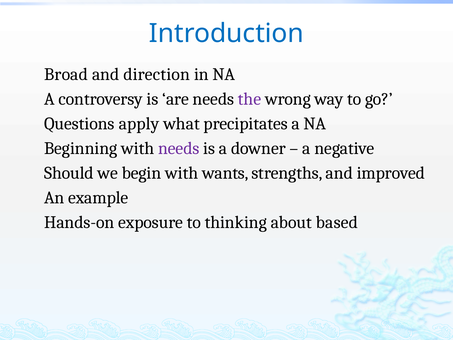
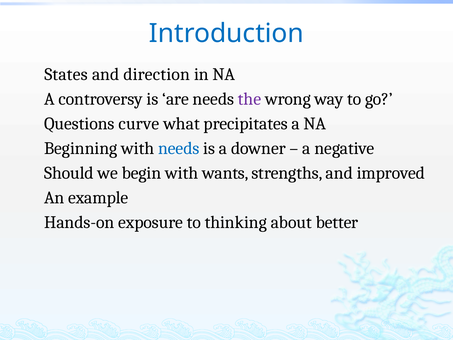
Broad: Broad -> States
apply: apply -> curve
needs at (179, 148) colour: purple -> blue
based: based -> better
